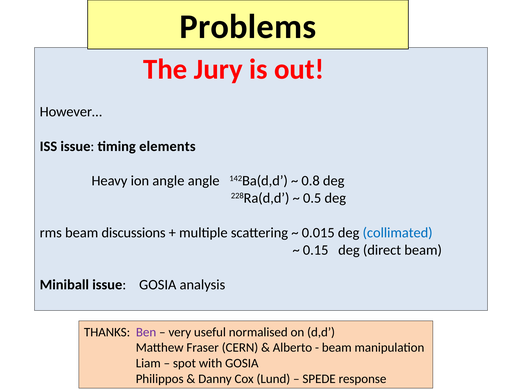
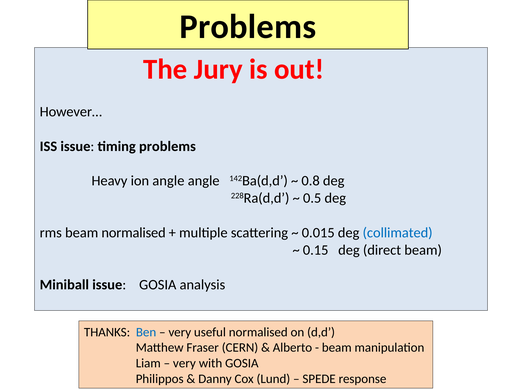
timing elements: elements -> problems
beam discussions: discussions -> normalised
Ben colour: purple -> blue
spot at (184, 363): spot -> very
